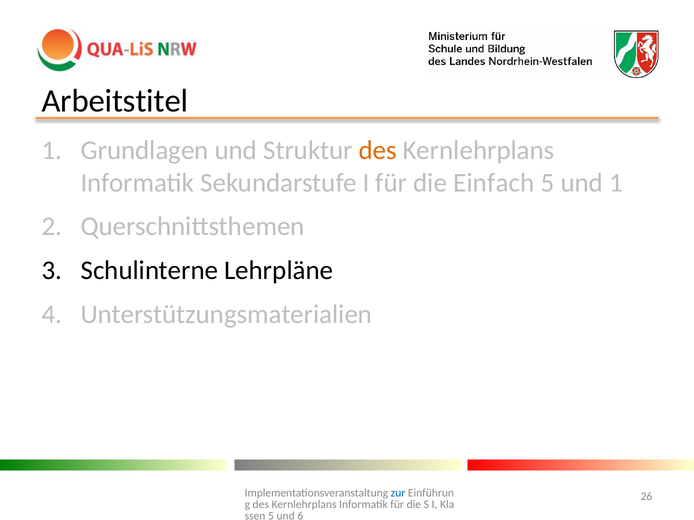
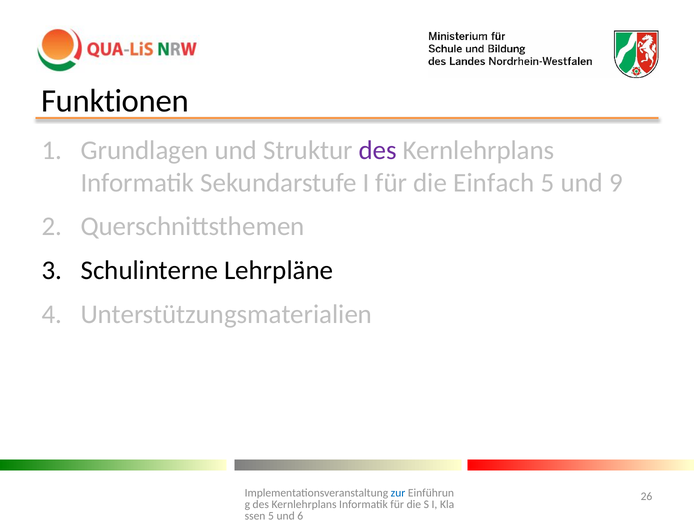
Arbeitstitel: Arbeitstitel -> Funktionen
des at (378, 151) colour: orange -> purple
und 1: 1 -> 9
